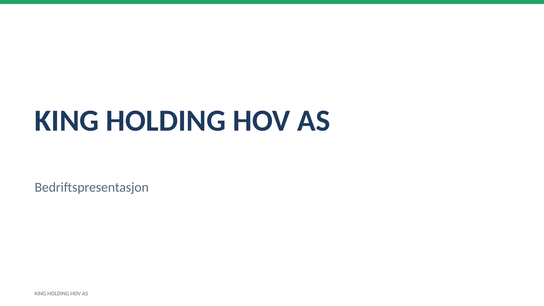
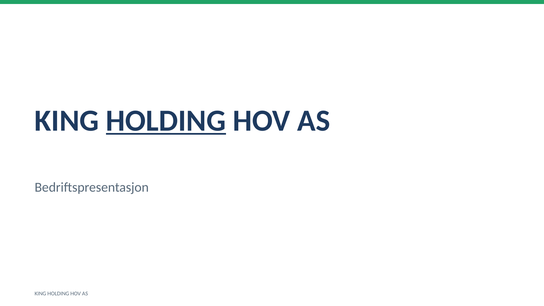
HOLDING at (166, 121) underline: none -> present
